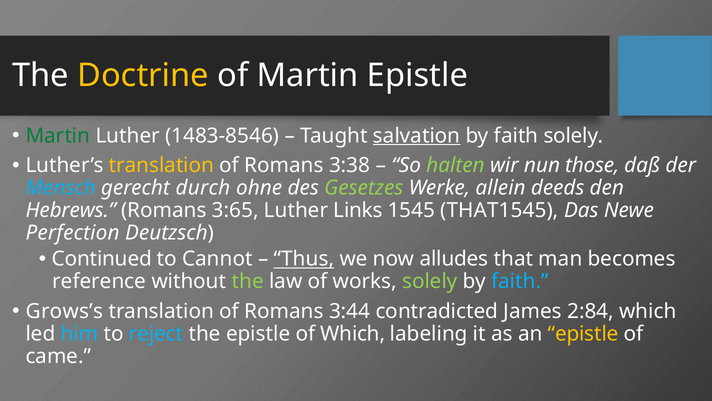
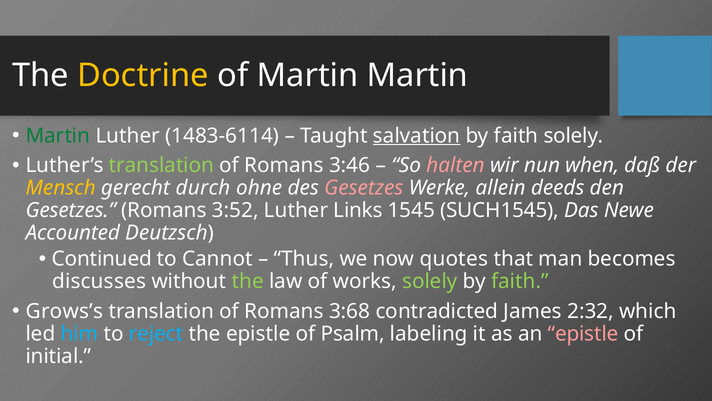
Martin Epistle: Epistle -> Martin
1483-8546: 1483-8546 -> 1483-6114
translation at (162, 165) colour: yellow -> light green
3:38: 3:38 -> 3:46
halten colour: light green -> pink
those: those -> when
Mensch colour: light blue -> yellow
Gesetzes at (364, 188) colour: light green -> pink
Hebrews at (71, 210): Hebrews -> Gesetzes
3:65: 3:65 -> 3:52
THAT1545: THAT1545 -> SUCH1545
Perfection: Perfection -> Accounted
Thus underline: present -> none
alludes: alludes -> quotes
reference: reference -> discusses
faith at (520, 281) colour: light blue -> light green
3:44: 3:44 -> 3:68
2:84: 2:84 -> 2:32
of Which: Which -> Psalm
epistle at (583, 333) colour: yellow -> pink
came: came -> initial
